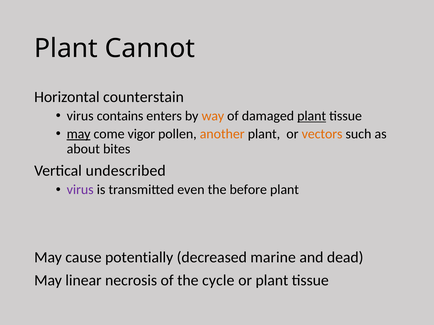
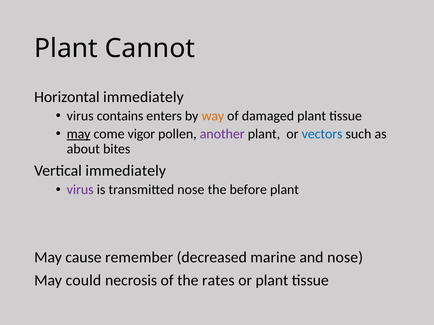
Horizontal counterstain: counterstain -> immediately
plant at (312, 116) underline: present -> none
another colour: orange -> purple
vectors colour: orange -> blue
Vertical undescribed: undescribed -> immediately
transmitted even: even -> nose
potentially: potentially -> remember
and dead: dead -> nose
linear: linear -> could
cycle: cycle -> rates
